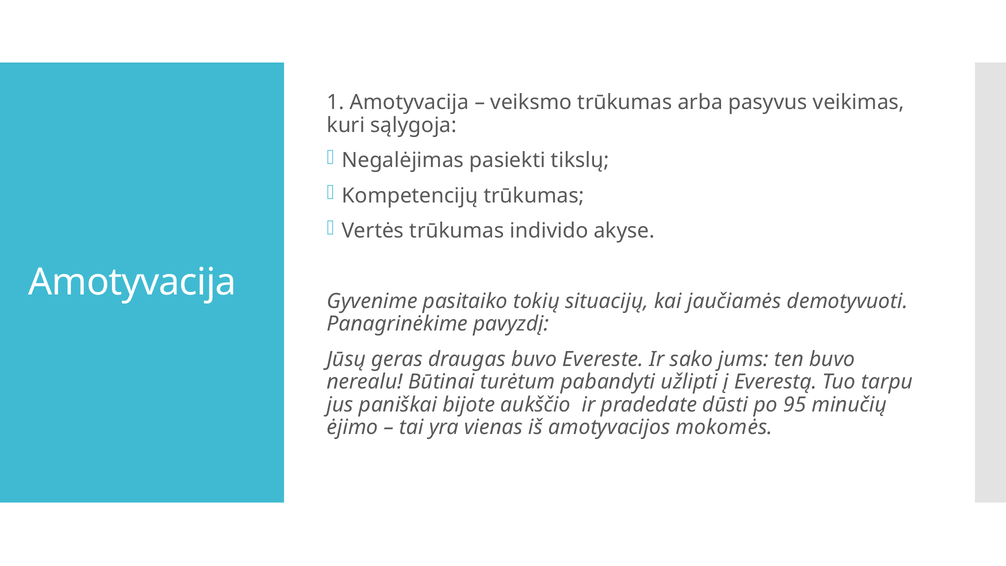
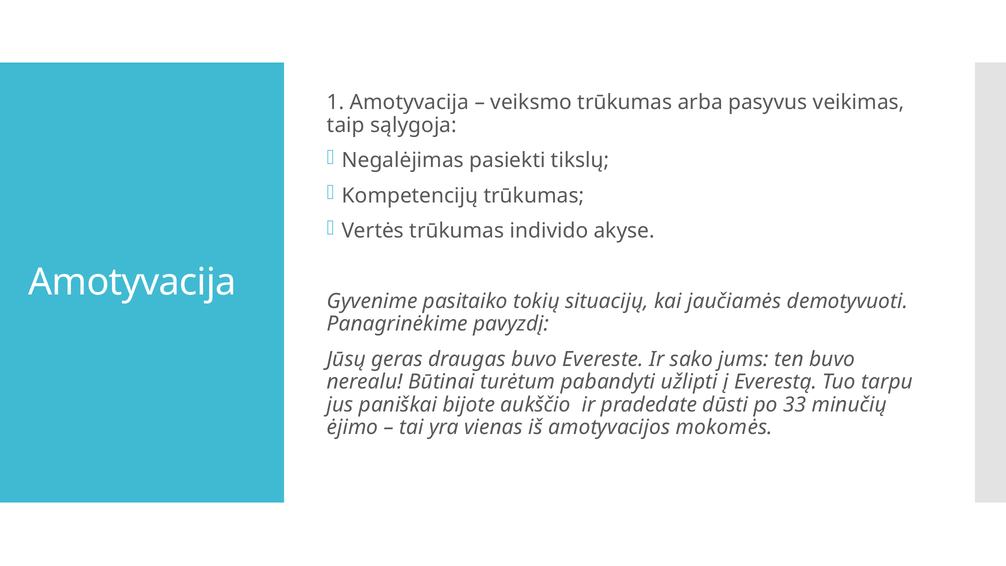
kuri: kuri -> taip
95: 95 -> 33
